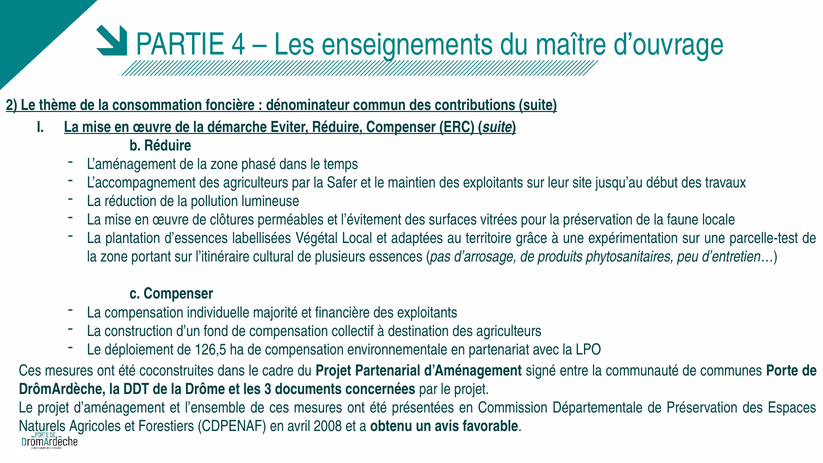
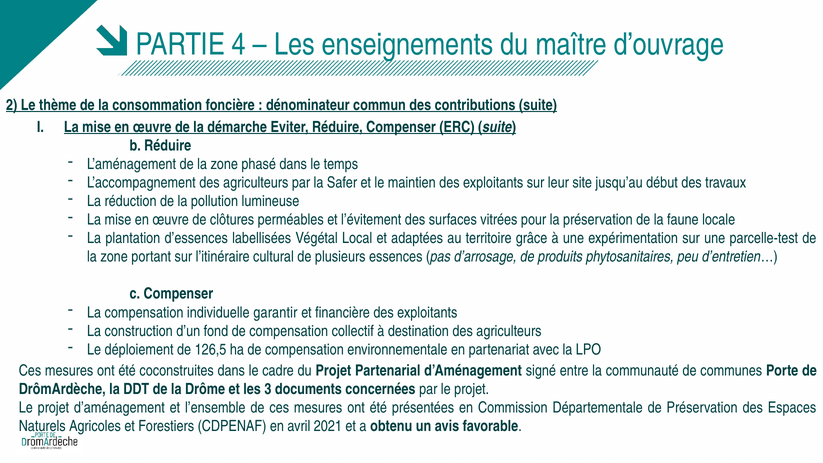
majorité: majorité -> garantir
2008: 2008 -> 2021
